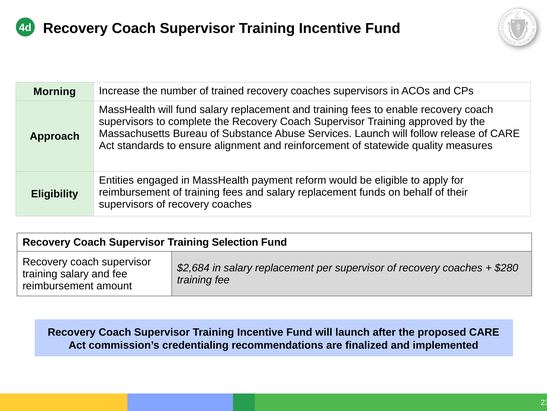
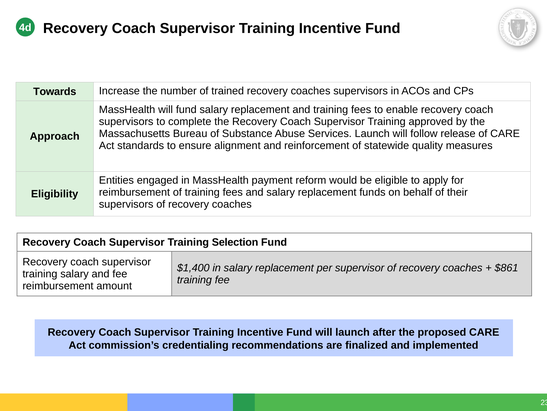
Morning: Morning -> Towards
$2,684: $2,684 -> $1,400
$280: $280 -> $861
